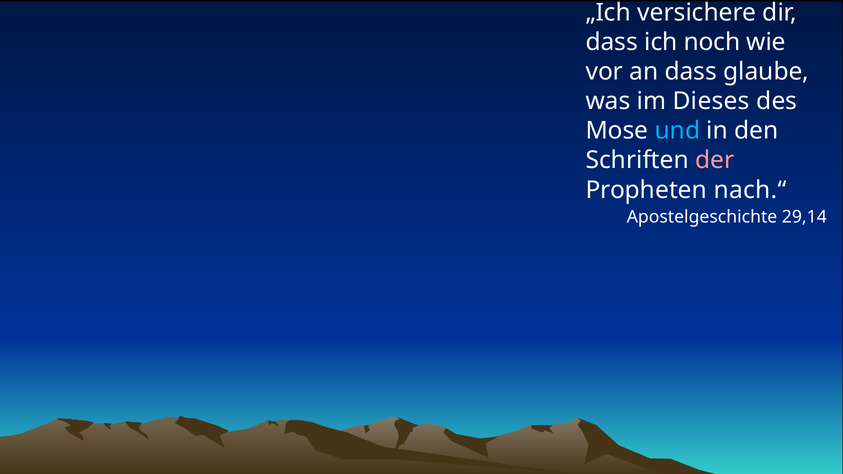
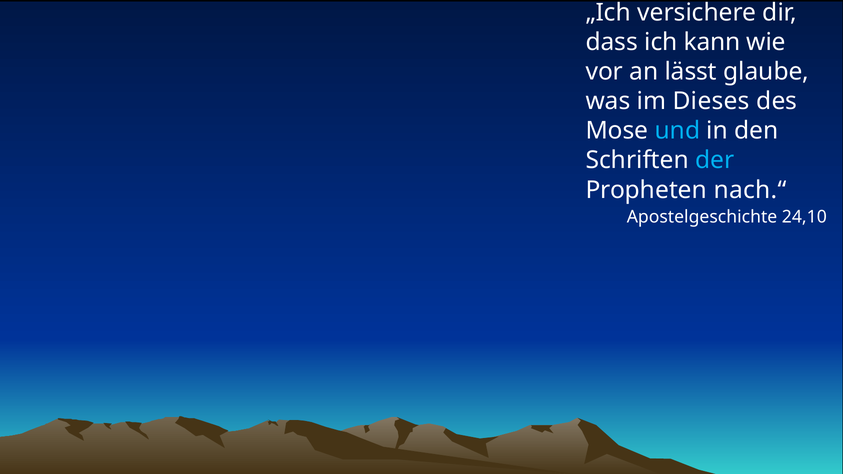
noch: noch -> kann
an dass: dass -> lässt
der colour: pink -> light blue
29,14: 29,14 -> 24,10
